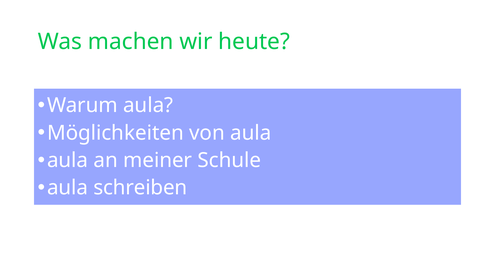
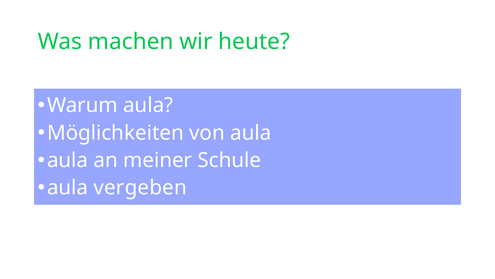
schreiben: schreiben -> vergeben
